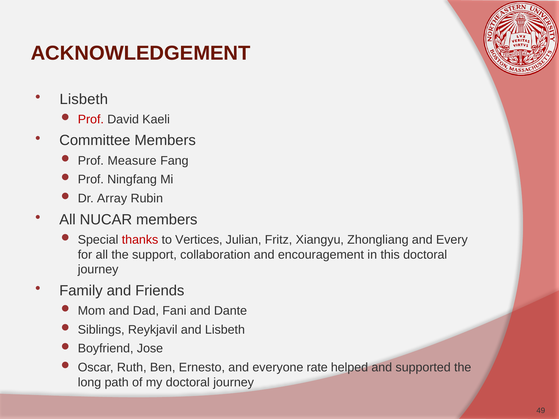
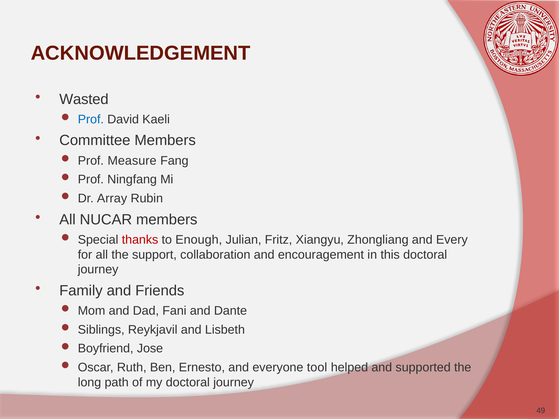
Lisbeth at (84, 99): Lisbeth -> Wasted
Prof at (91, 119) colour: red -> blue
Vertices: Vertices -> Enough
rate: rate -> tool
